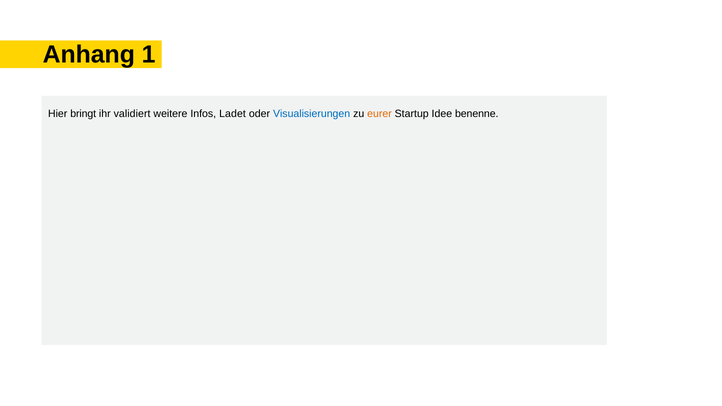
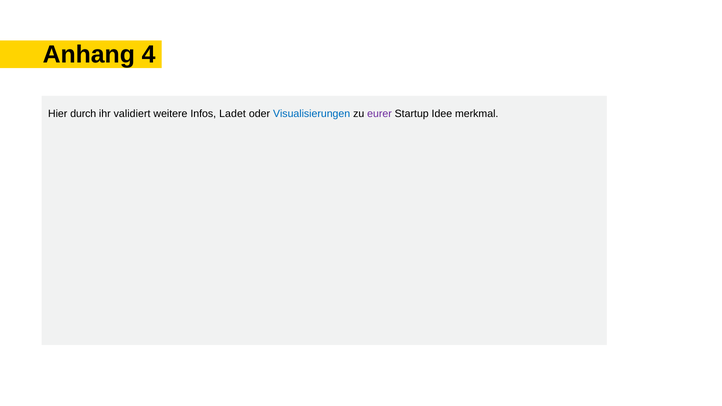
1: 1 -> 4
bringt: bringt -> durch
eurer colour: orange -> purple
benenne: benenne -> merkmal
